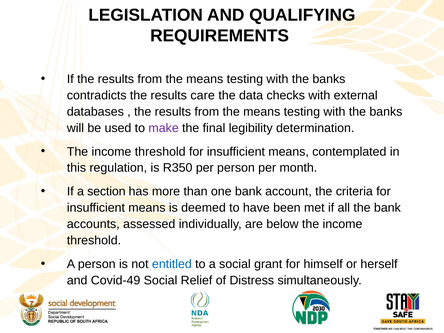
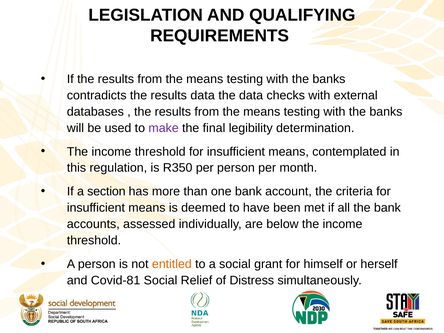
results care: care -> data
entitled colour: blue -> orange
Covid-49: Covid-49 -> Covid-81
